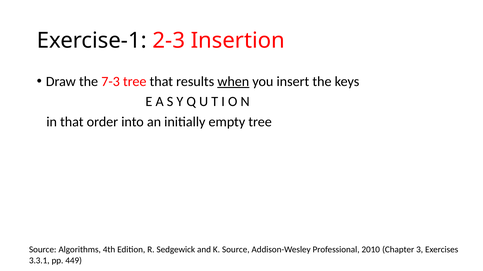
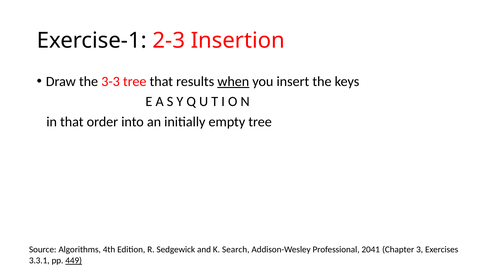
7-3: 7-3 -> 3-3
K Source: Source -> Search
2010: 2010 -> 2041
449 underline: none -> present
